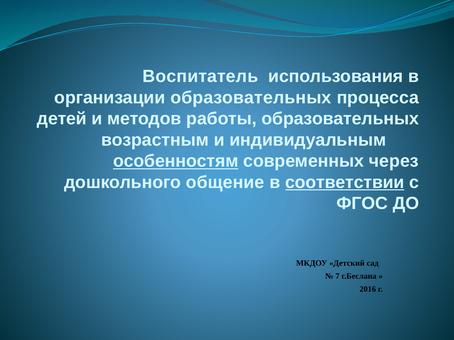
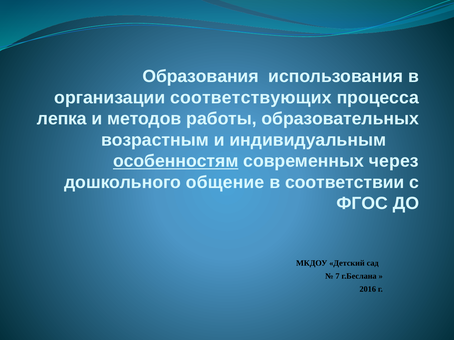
Воспитатель: Воспитатель -> Образования
организации образовательных: образовательных -> соответствующих
детей: детей -> лепка
соответствии underline: present -> none
